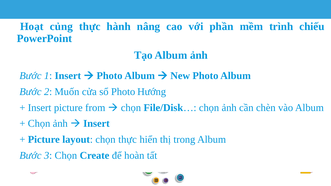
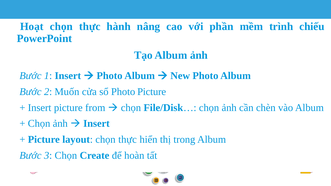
củng at (61, 27): củng -> chọn
Photo Hướng: Hướng -> Picture
